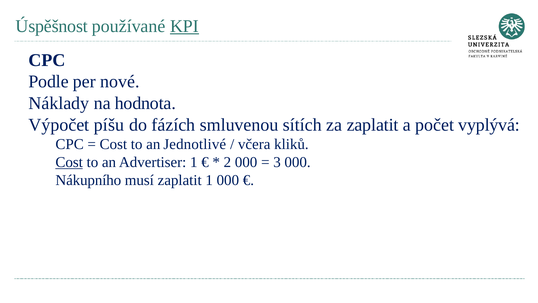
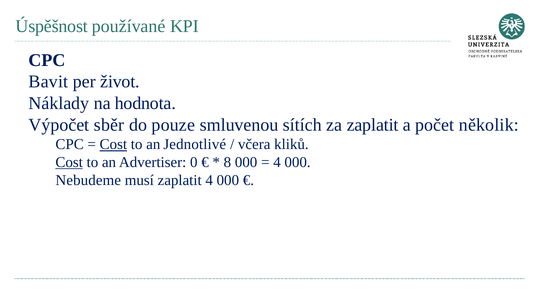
KPI underline: present -> none
Podle: Podle -> Bavit
nové: nové -> život
píšu: píšu -> sběr
fázích: fázích -> pouze
vyplývá: vyplývá -> několik
Cost at (113, 144) underline: none -> present
Advertiser 1: 1 -> 0
2: 2 -> 8
3 at (277, 162): 3 -> 4
Nákupního: Nákupního -> Nebudeme
zaplatit 1: 1 -> 4
